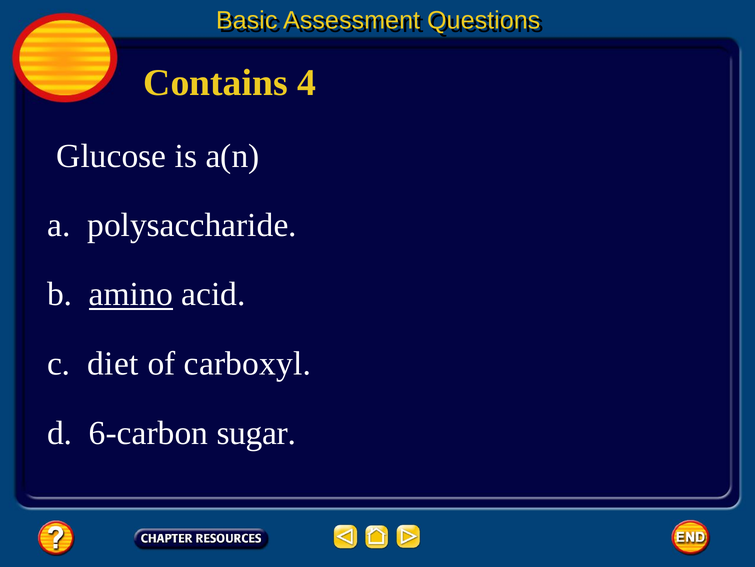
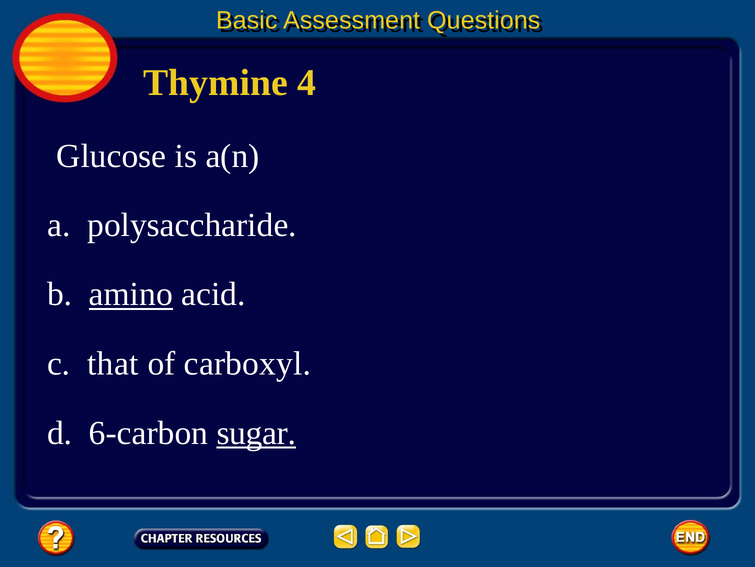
Contains: Contains -> Thymine
diet: diet -> that
sugar underline: none -> present
